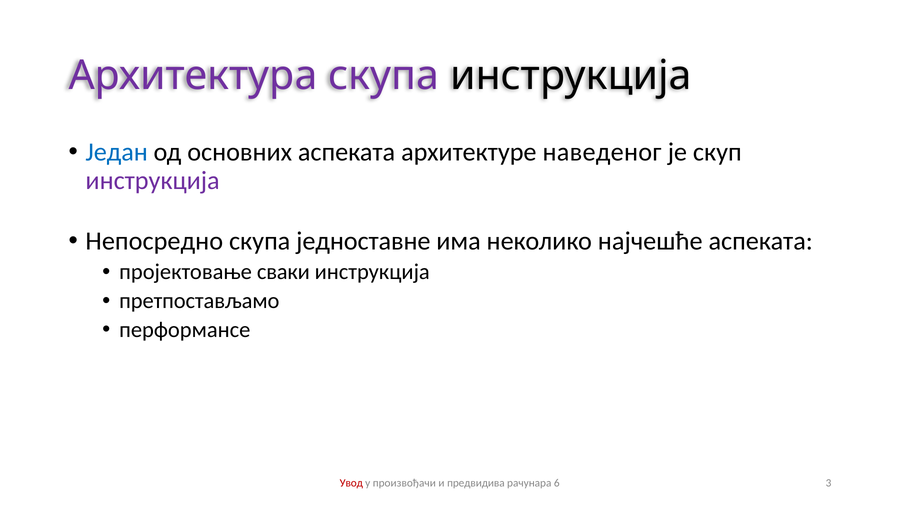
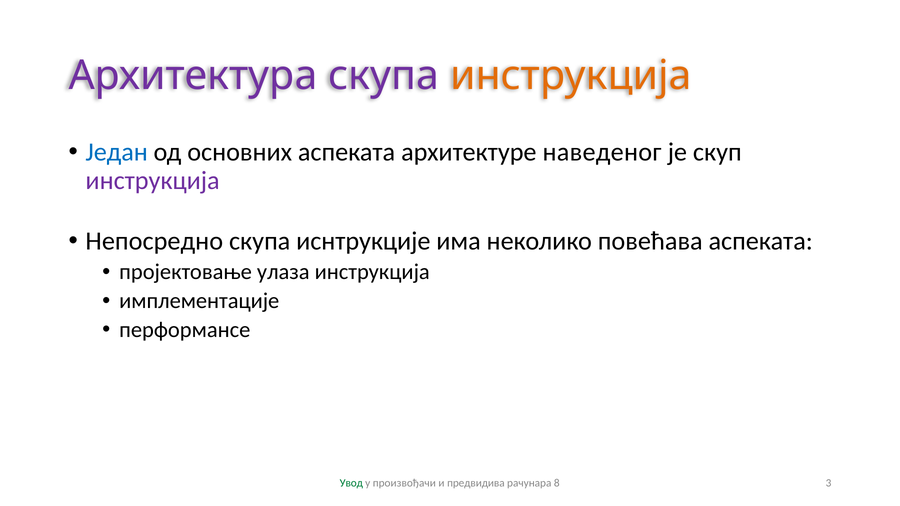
инструкција at (571, 76) colour: black -> orange
једноставне: једноставне -> иснтрукције
најчешће: најчешће -> повећава
сваки: сваки -> улаза
претпостављамо: претпостављамо -> имплементације
Увод colour: red -> green
6: 6 -> 8
